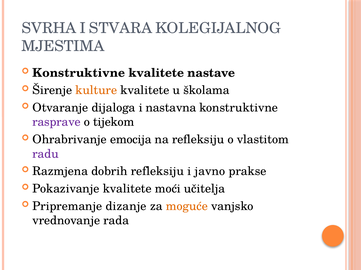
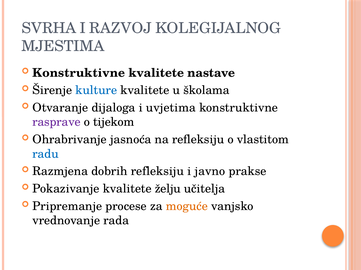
STVARA: STVARA -> RAZVOJ
kulture colour: orange -> blue
nastavna: nastavna -> uvjetima
emocija: emocija -> jasnoća
radu colour: purple -> blue
moći: moći -> želju
dizanje: dizanje -> procese
